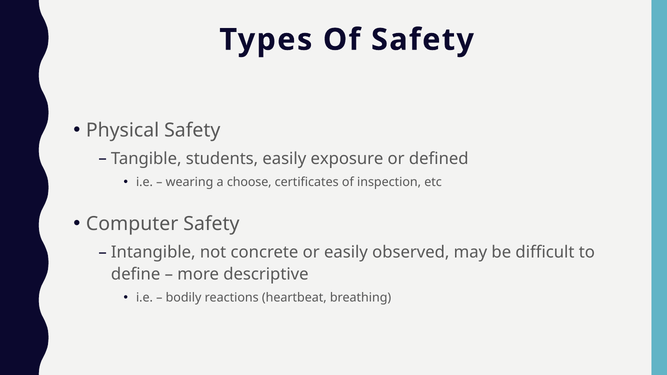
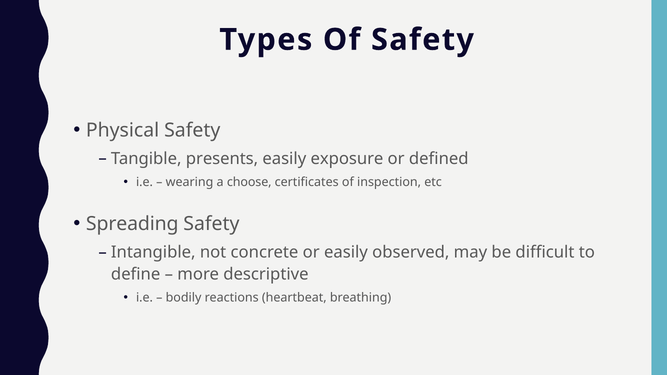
students: students -> presents
Computer: Computer -> Spreading
